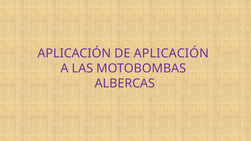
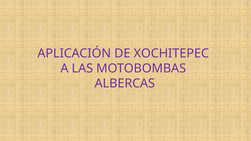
DE APLICACIÓN: APLICACIÓN -> XOCHITEPEC
